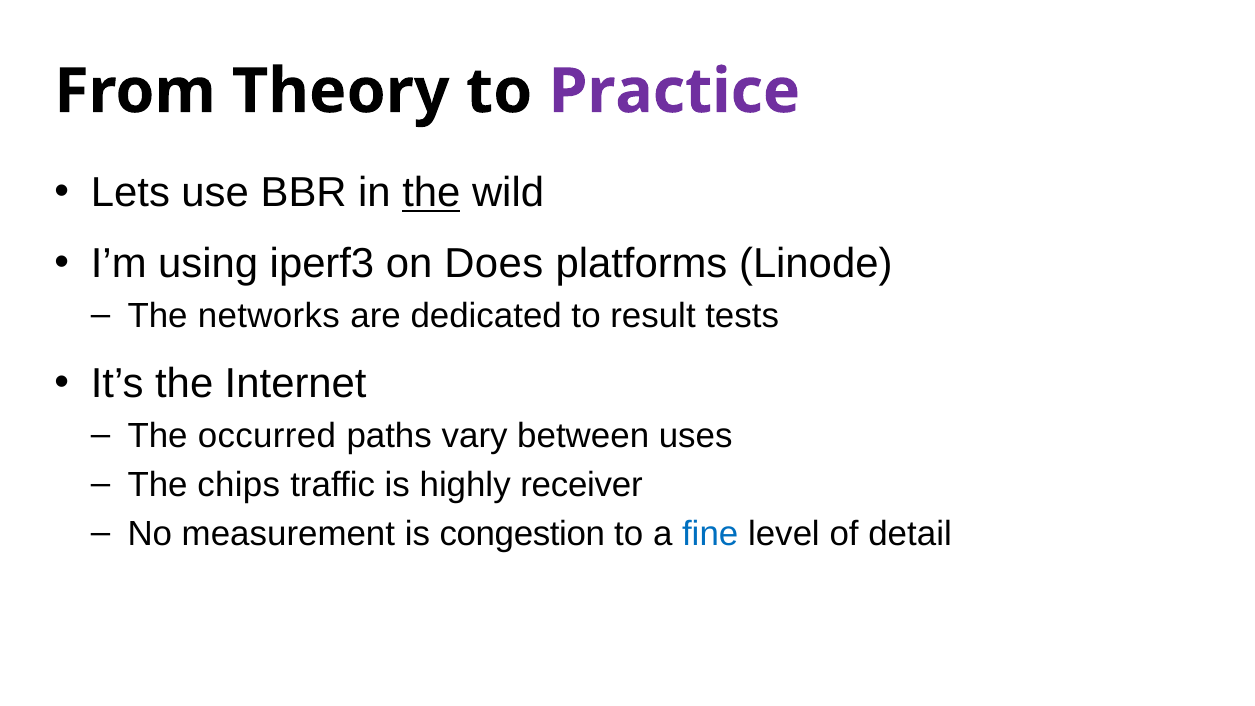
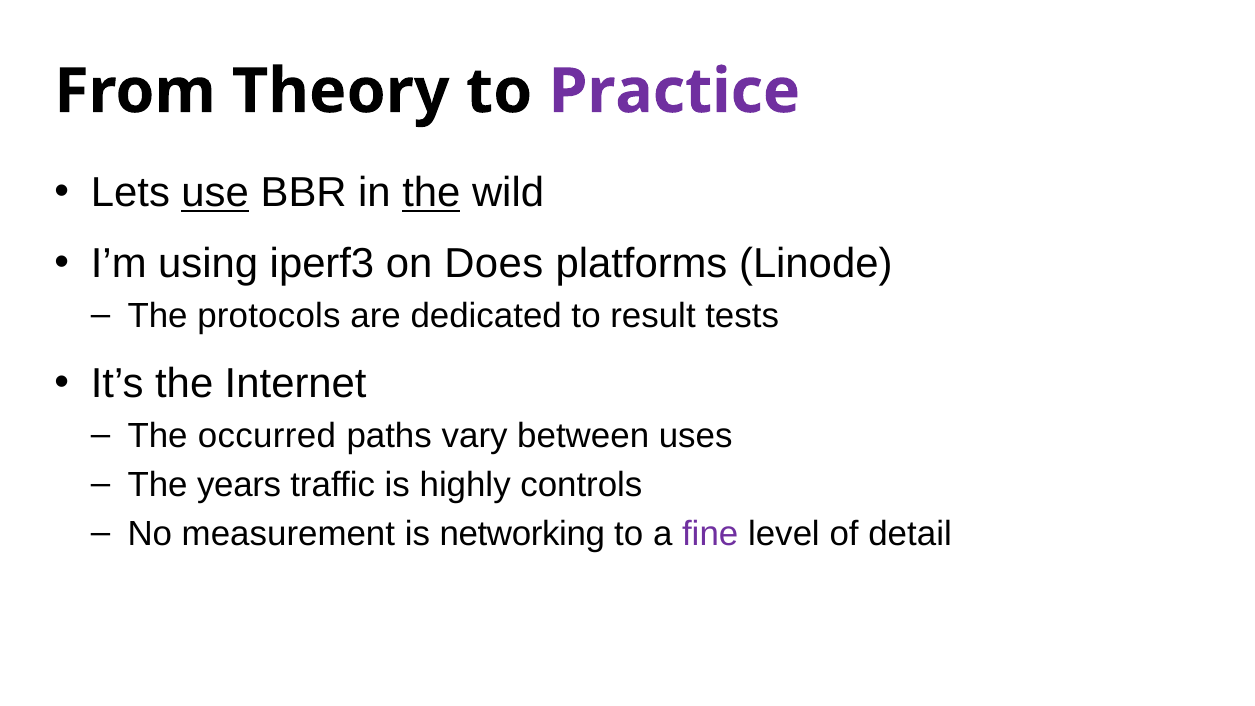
use underline: none -> present
networks: networks -> protocols
chips: chips -> years
receiver: receiver -> controls
congestion: congestion -> networking
fine colour: blue -> purple
